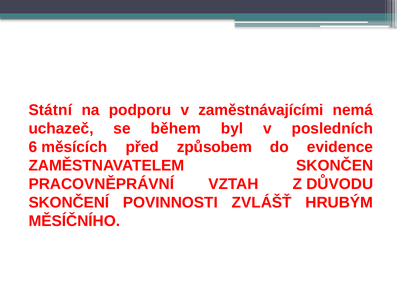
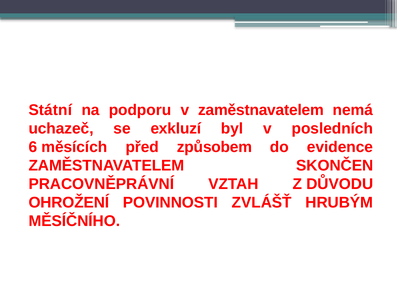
v zaměstnávajícími: zaměstnávajícími -> zaměstnavatelem
během: během -> exkluzí
SKONČENÍ: SKONČENÍ -> OHROŽENÍ
